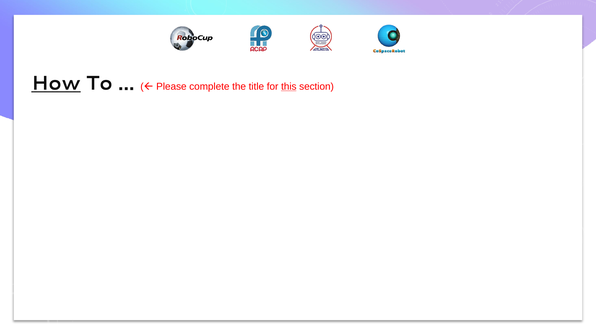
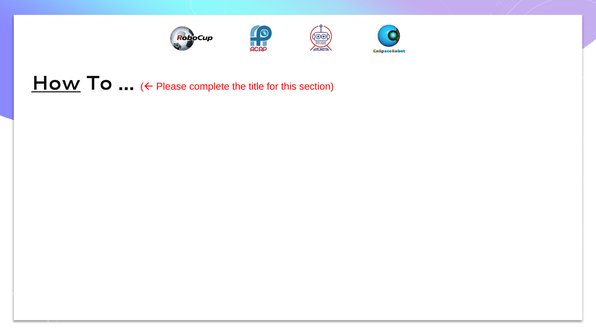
this underline: present -> none
